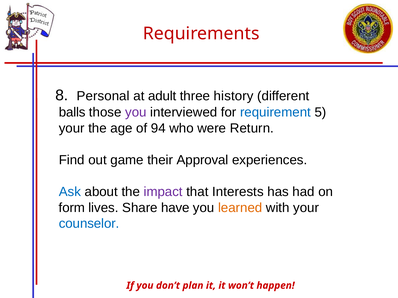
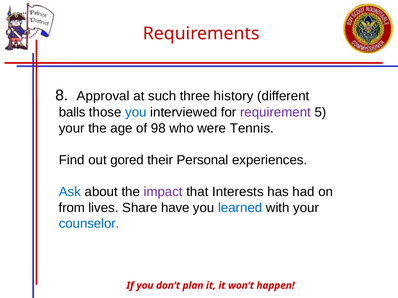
Personal: Personal -> Approval
adult: adult -> such
you at (136, 113) colour: purple -> blue
requirement colour: blue -> purple
94: 94 -> 98
Return: Return -> Tennis
game: game -> gored
Approval: Approval -> Personal
form: form -> from
learned colour: orange -> blue
